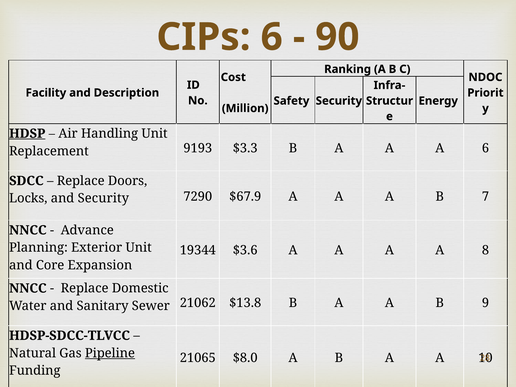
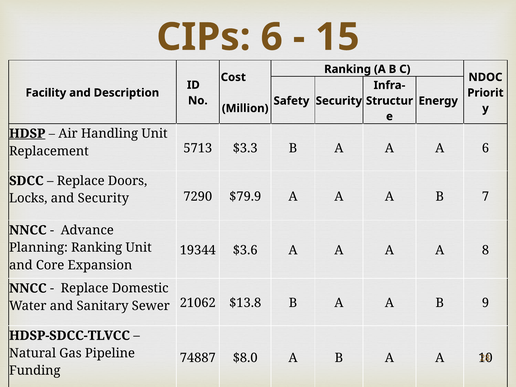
90: 90 -> 15
9193: 9193 -> 5713
$67.9: $67.9 -> $79.9
Planning Exterior: Exterior -> Ranking
Pipeline underline: present -> none
21065: 21065 -> 74887
